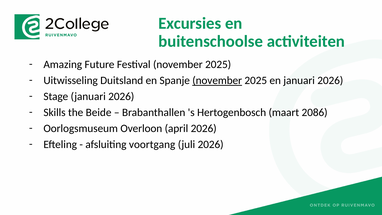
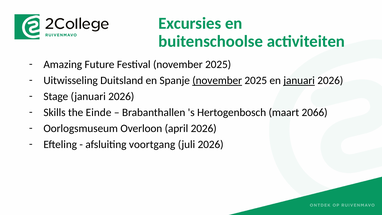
januari at (299, 80) underline: none -> present
Beide: Beide -> Einde
2086: 2086 -> 2066
